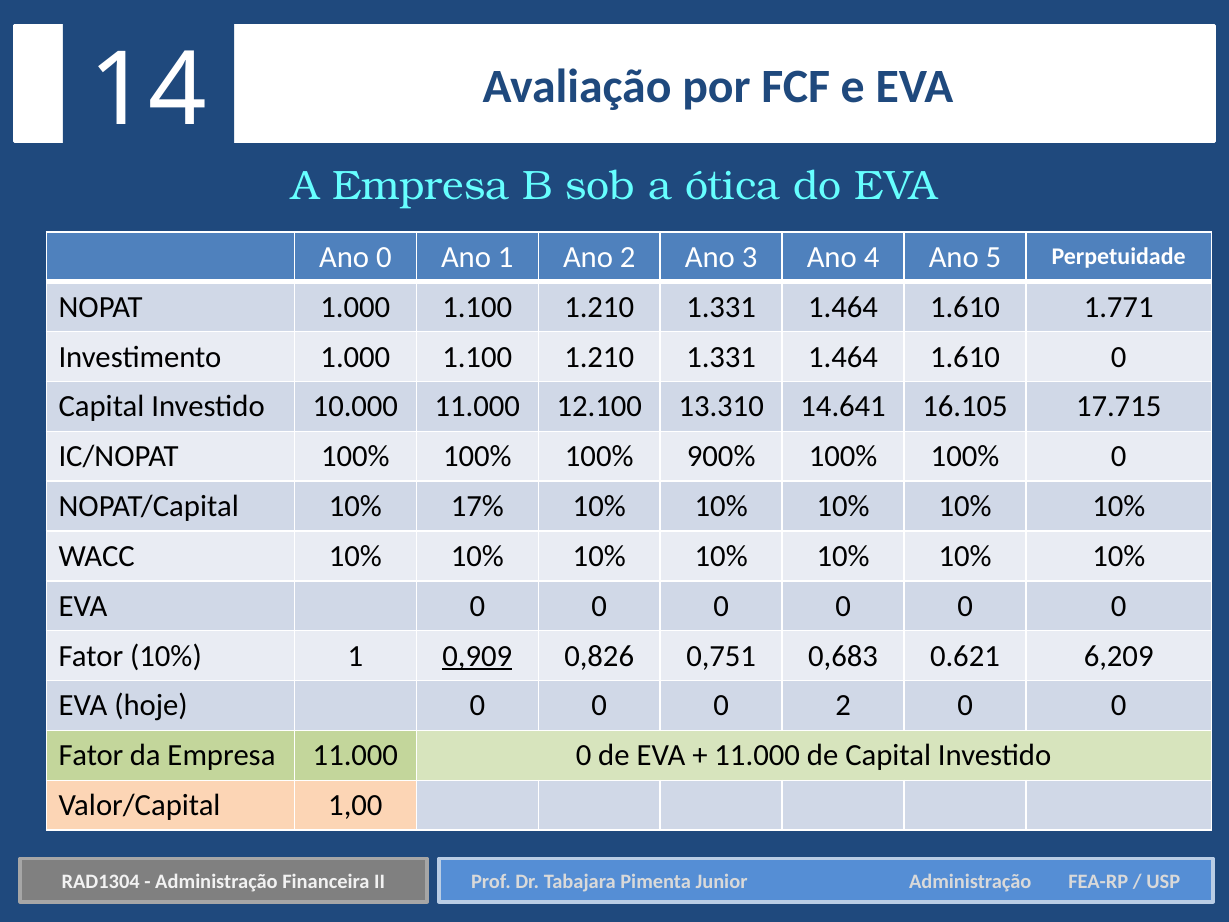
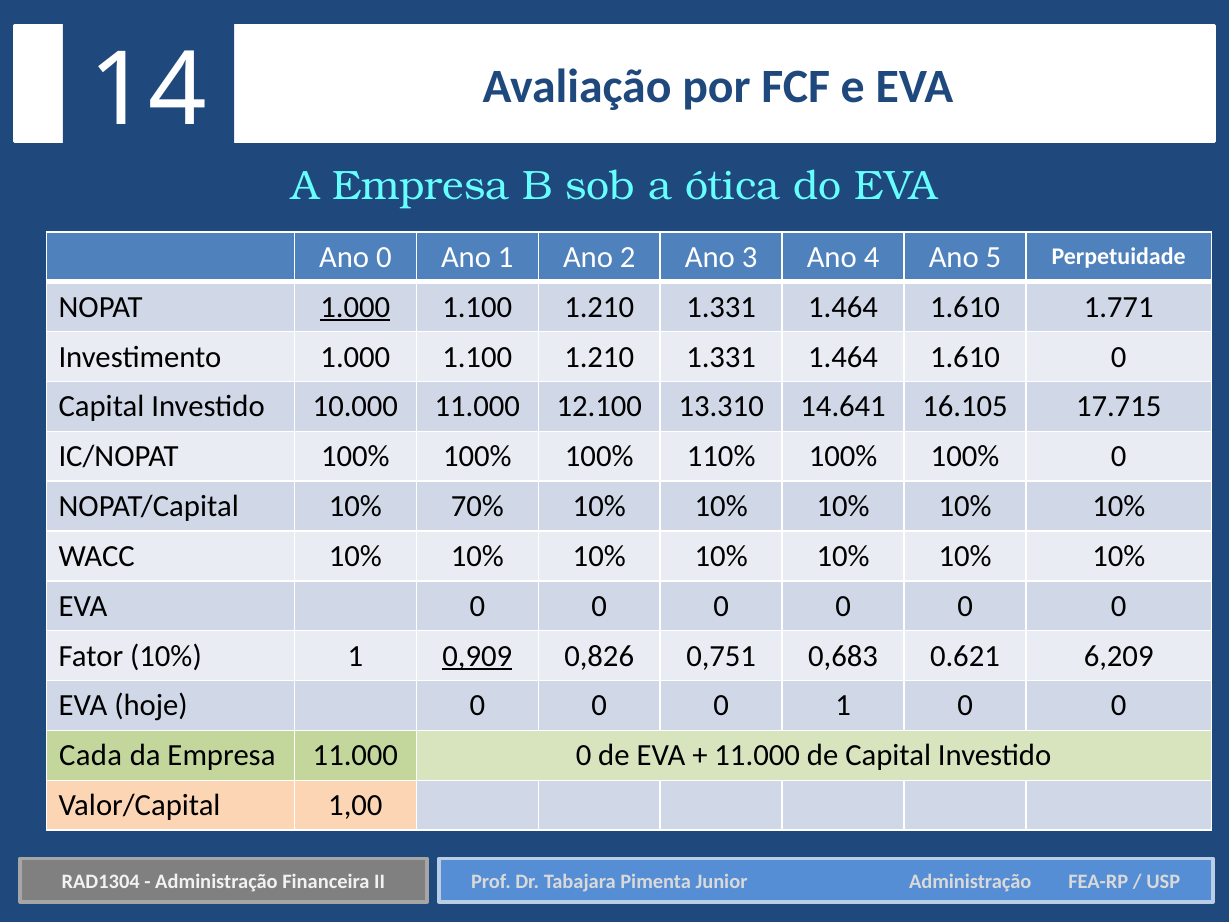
1.000 at (355, 307) underline: none -> present
900%: 900% -> 110%
17%: 17% -> 70%
0 2: 2 -> 1
Fator at (91, 755): Fator -> Cada
